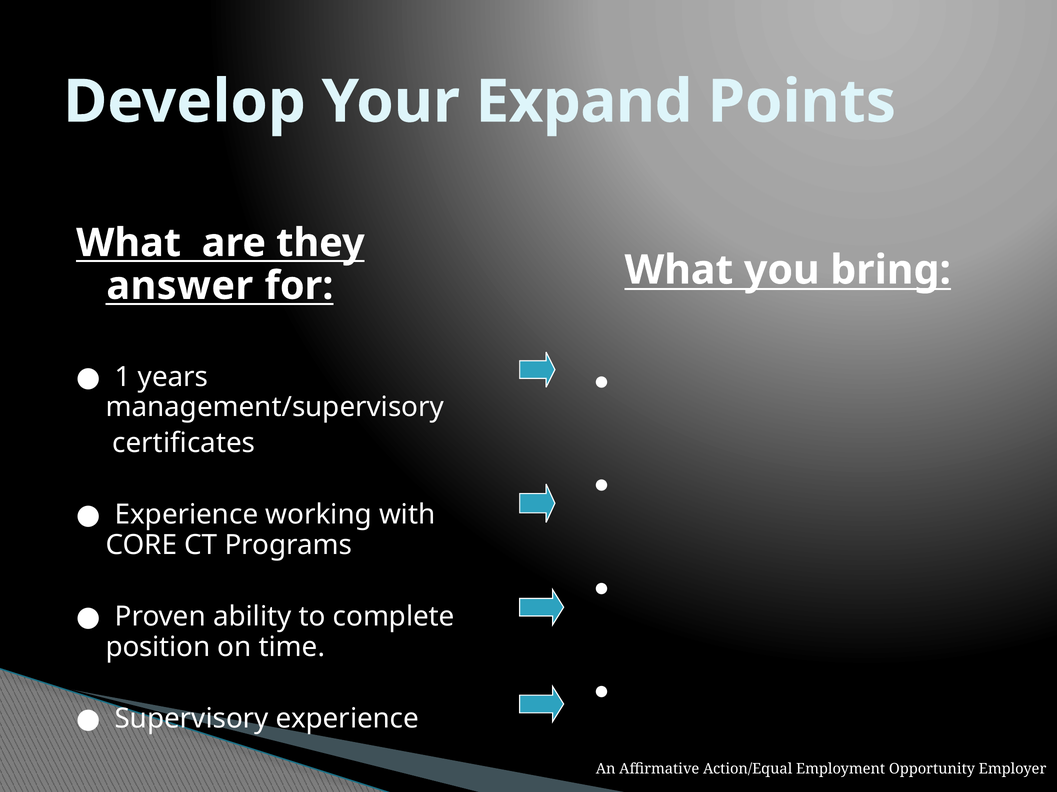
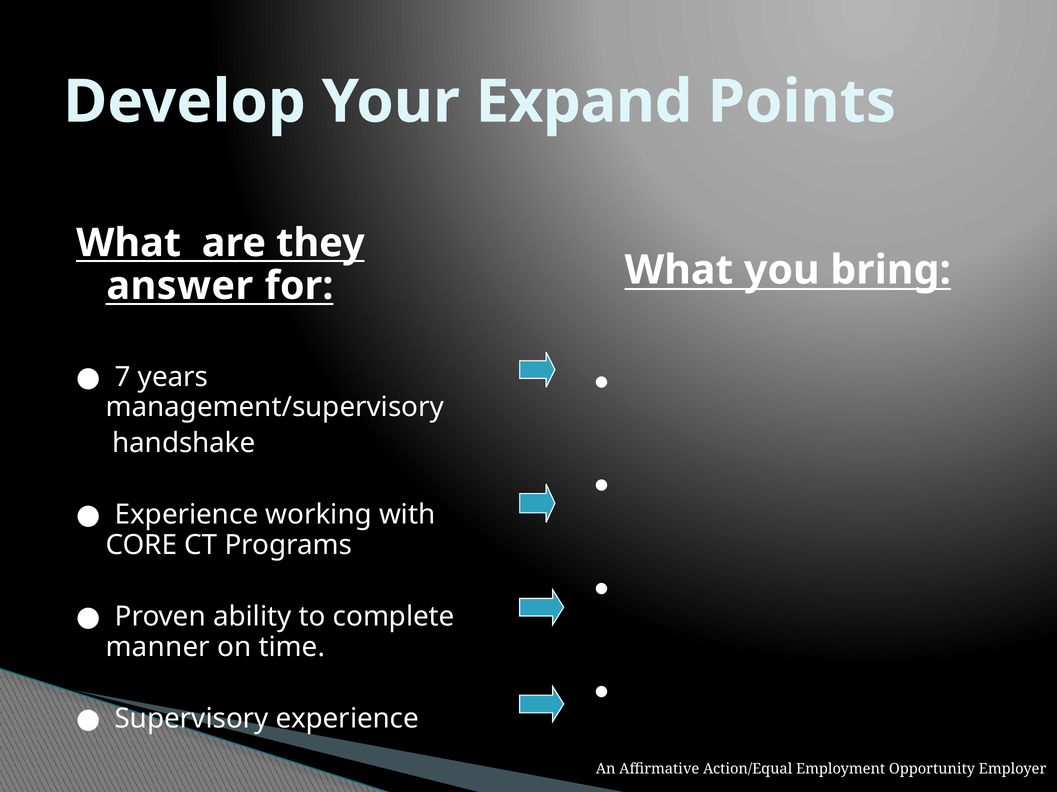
1: 1 -> 7
certificates: certificates -> handshake
position: position -> manner
